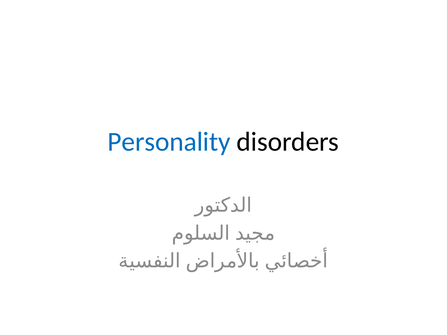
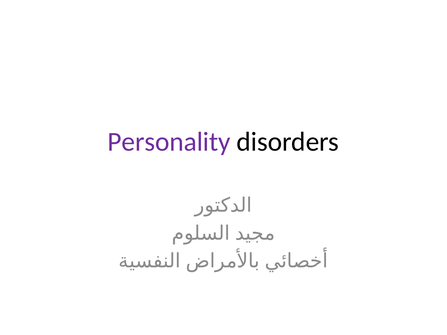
Personality colour: blue -> purple
